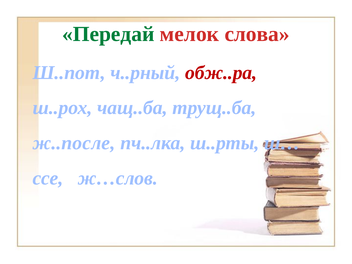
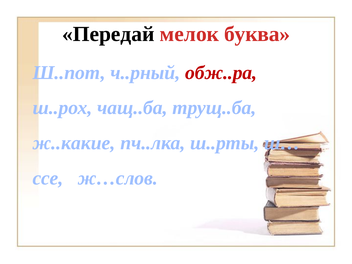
Передай colour: green -> black
слова: слова -> буква
ж..после: ж..после -> ж..какие
